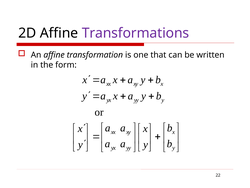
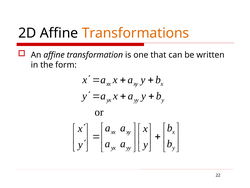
Transformations colour: purple -> orange
